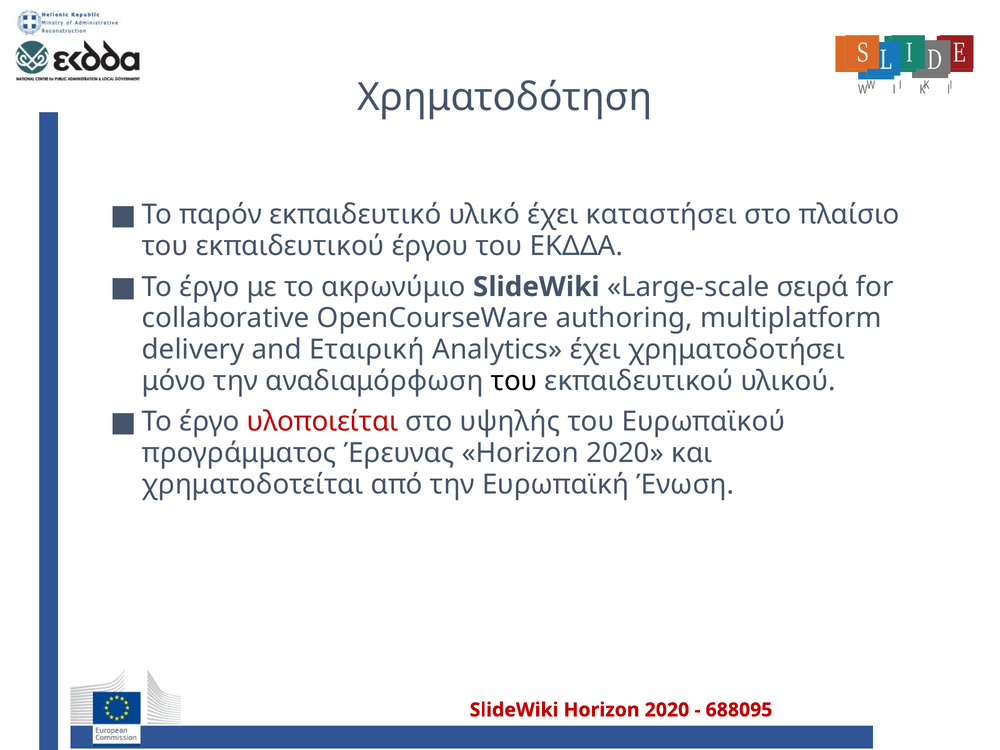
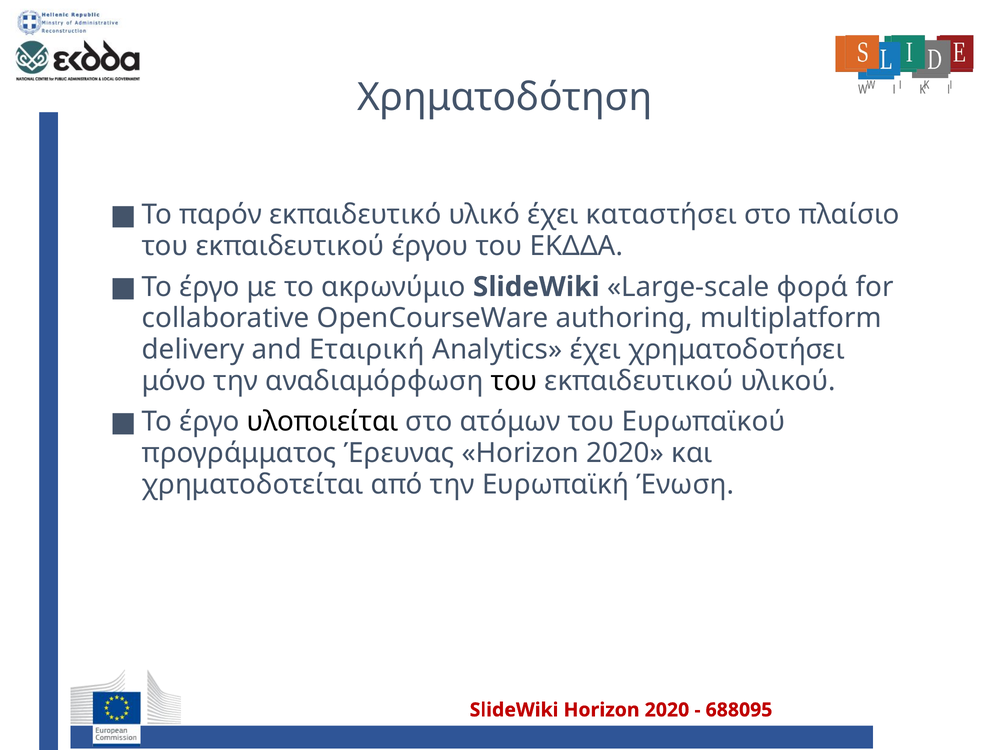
σειρά: σειρά -> φορά
υλοποιείται colour: red -> black
υψηλής: υψηλής -> ατόμων
